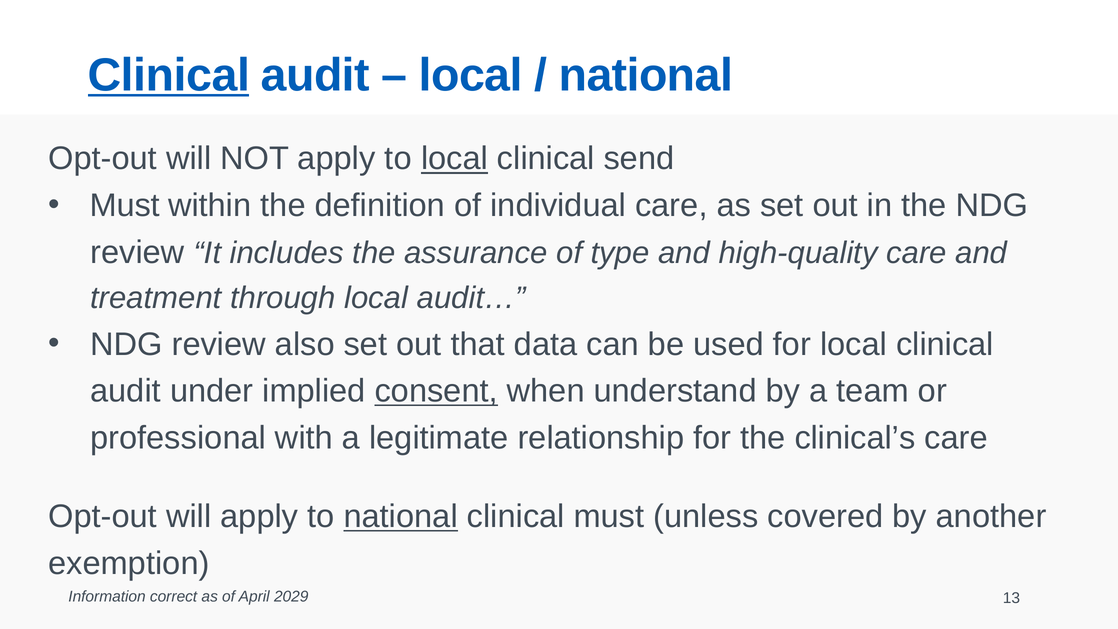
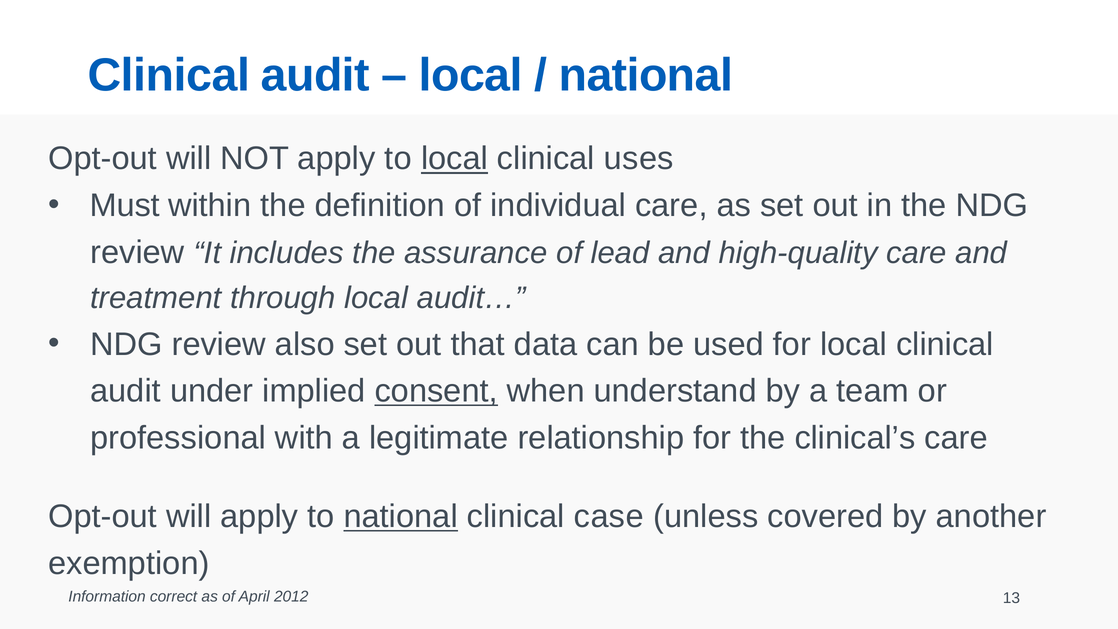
Clinical at (169, 75) underline: present -> none
send: send -> uses
type: type -> lead
clinical must: must -> case
2029: 2029 -> 2012
